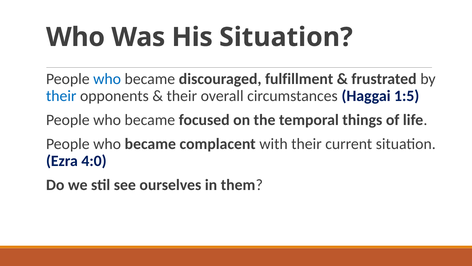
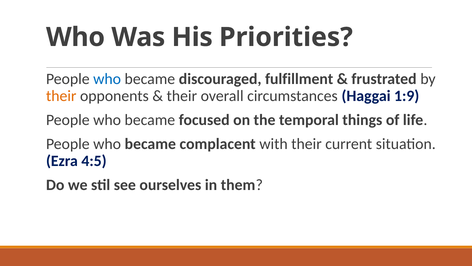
His Situation: Situation -> Priorities
their at (61, 96) colour: blue -> orange
1:5: 1:5 -> 1:9
4:0: 4:0 -> 4:5
